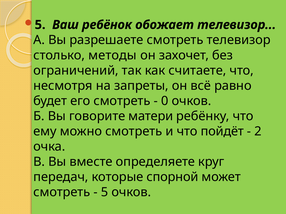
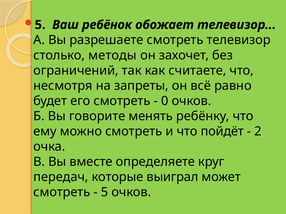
матери: матери -> менять
спорной: спорной -> выиграл
